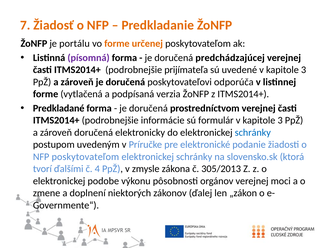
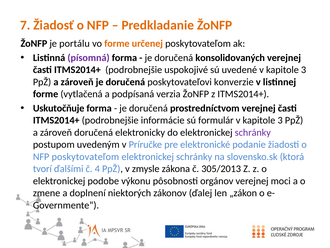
predchádzajúcej: predchádzajúcej -> konsolidovaných
prijímateľa: prijímateľa -> uspokojivé
odporúča: odporúča -> konverzie
Predkladané: Predkladané -> Uskutočňuje
schránky at (253, 132) colour: blue -> purple
